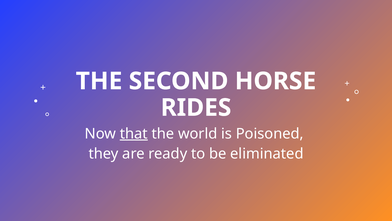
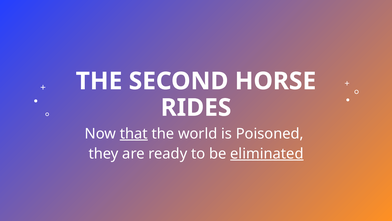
eliminated underline: none -> present
